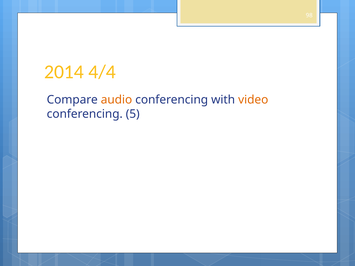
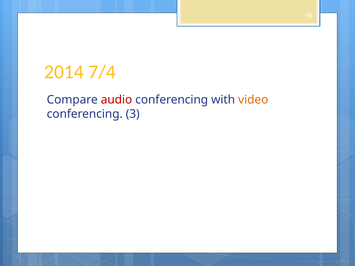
4/4: 4/4 -> 7/4
audio colour: orange -> red
5: 5 -> 3
